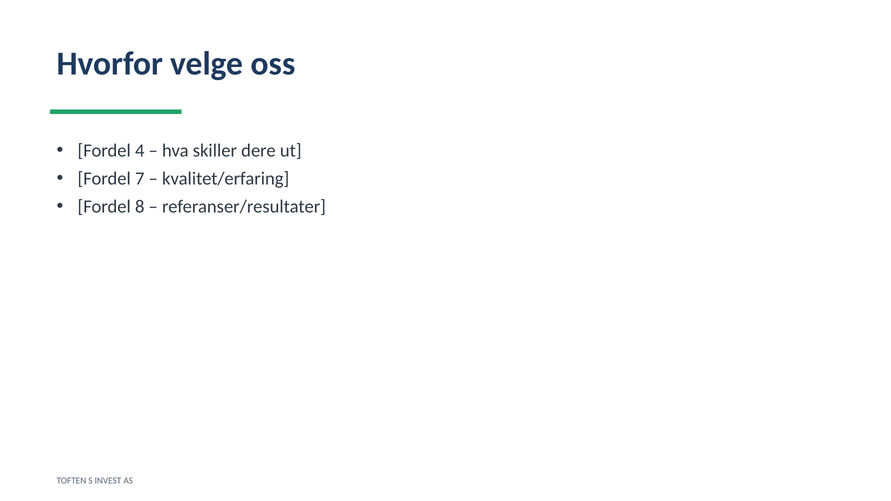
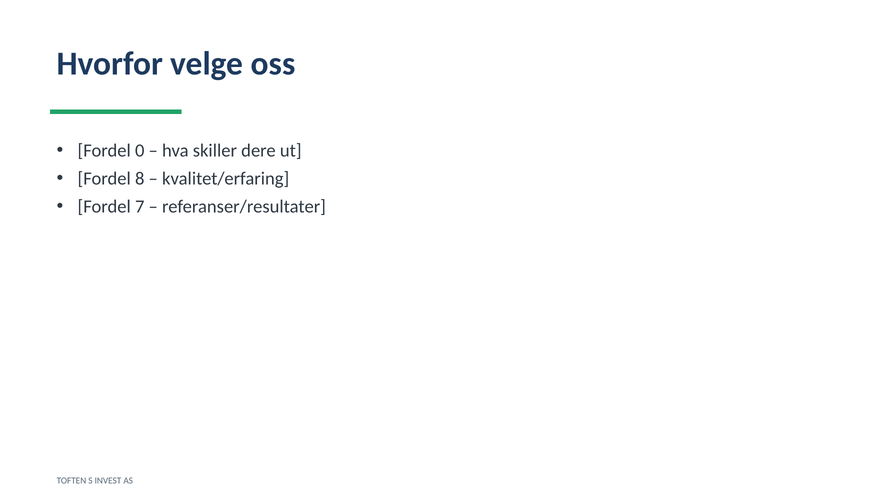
4: 4 -> 0
7: 7 -> 8
8: 8 -> 7
